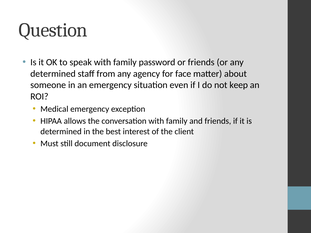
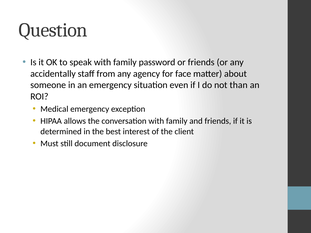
determined at (53, 74): determined -> accidentally
keep: keep -> than
